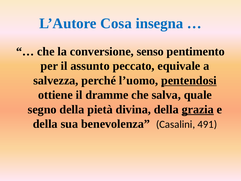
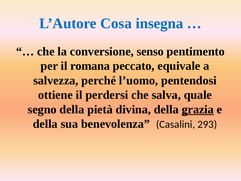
assunto: assunto -> romana
pentendosi underline: present -> none
dramme: dramme -> perdersi
491: 491 -> 293
